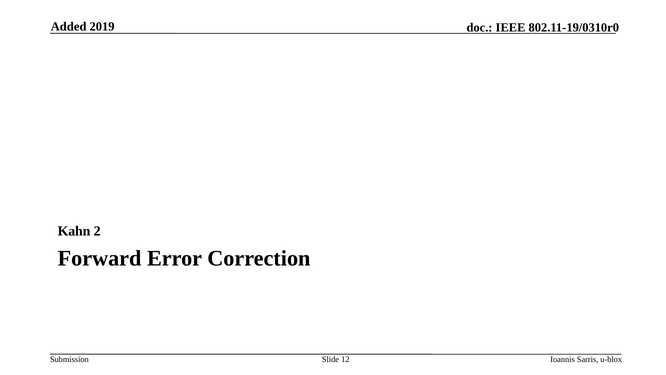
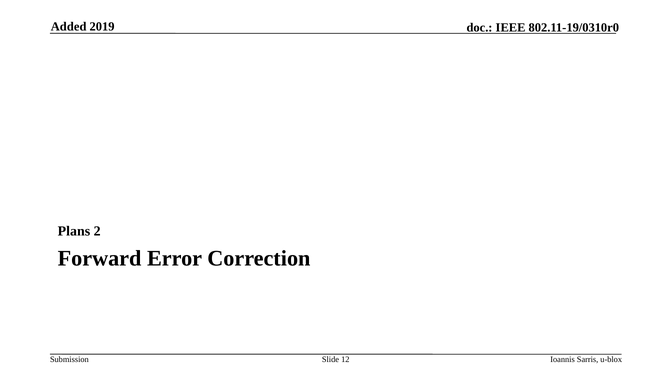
Kahn: Kahn -> Plans
